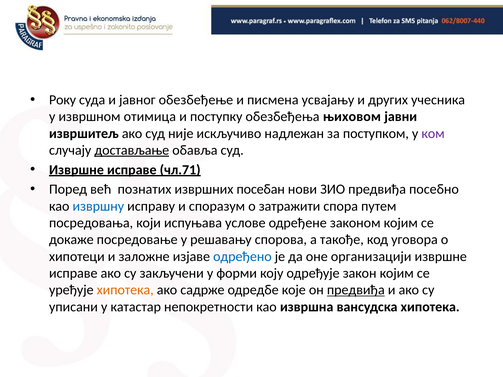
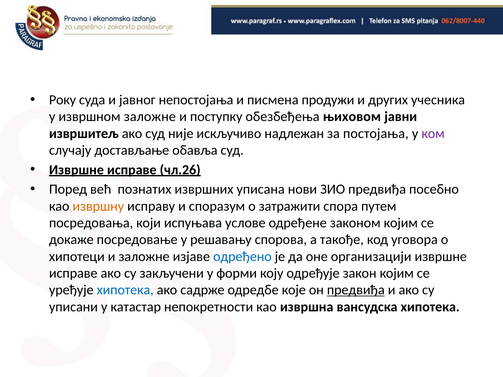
обезбеђење: обезбеђење -> непостојања
усвајању: усвајању -> продужи
извршном отимица: отимица -> заложне
поступком: поступком -> постојања
достављање underline: present -> none
чл.71: чл.71 -> чл.26
посебан: посебан -> уписана
извршну colour: blue -> orange
хипотека at (125, 290) colour: orange -> blue
